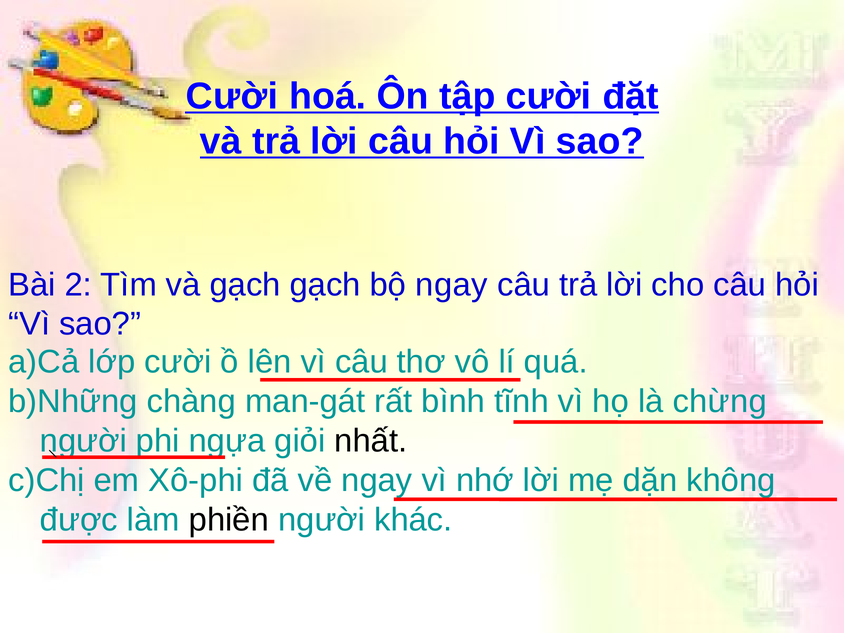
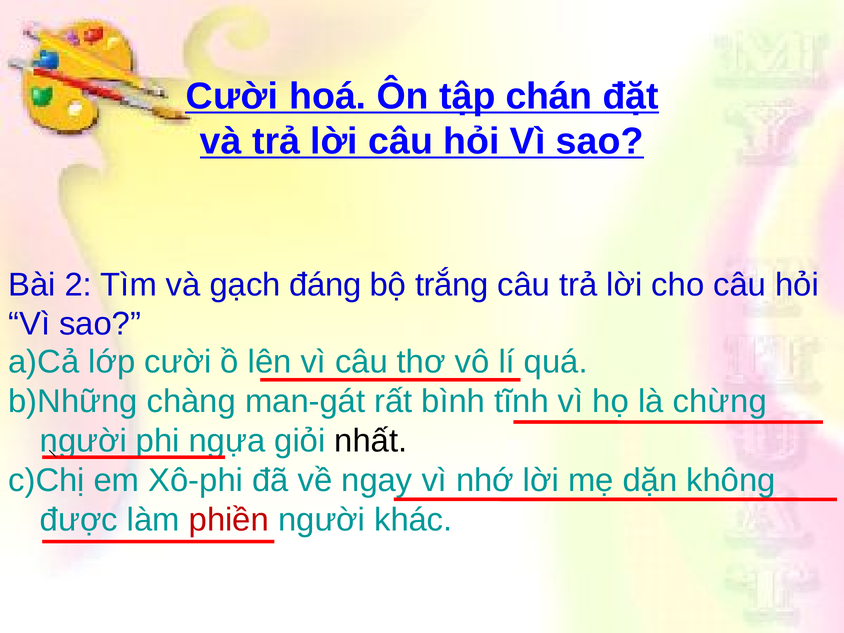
tập cười: cười -> chán
gạch gạch: gạch -> đáng
bộ ngay: ngay -> trắng
phiền colour: black -> red
